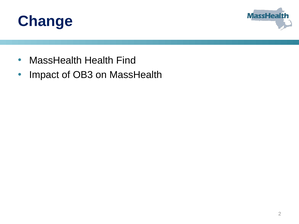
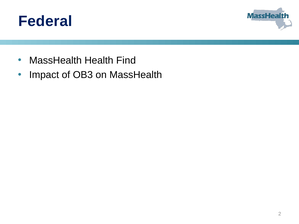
Change: Change -> Federal
